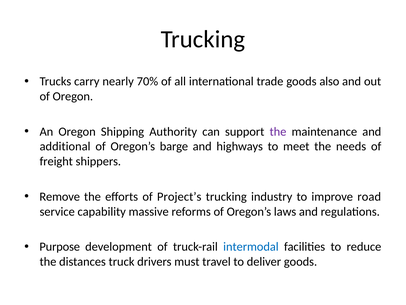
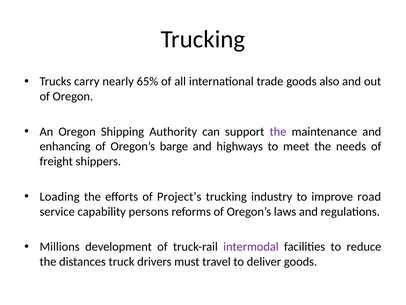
70%: 70% -> 65%
additional: additional -> enhancing
Remove: Remove -> Loading
massive: massive -> persons
Purpose: Purpose -> Millions
intermodal colour: blue -> purple
